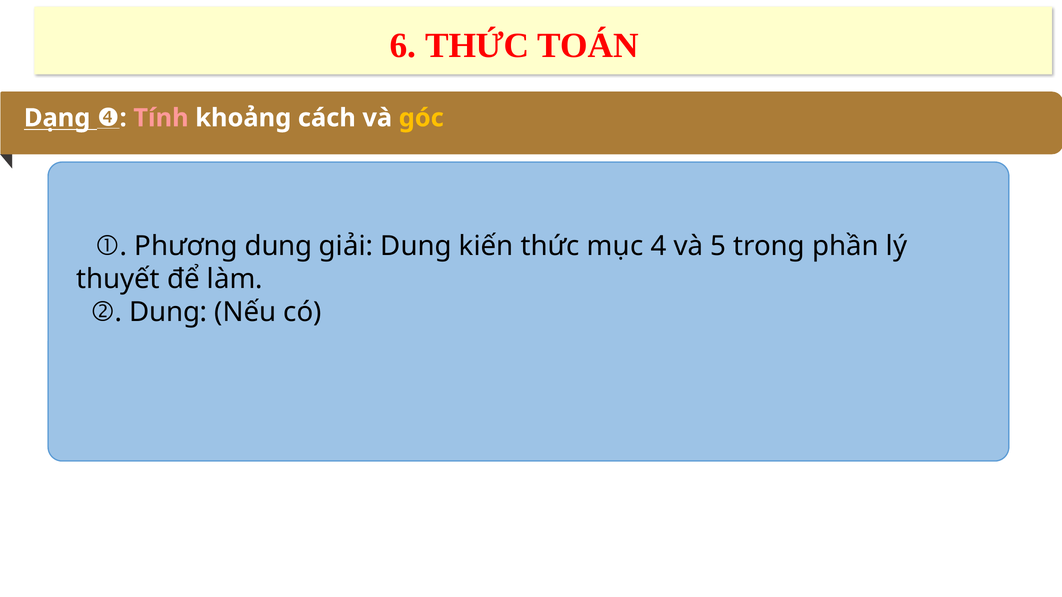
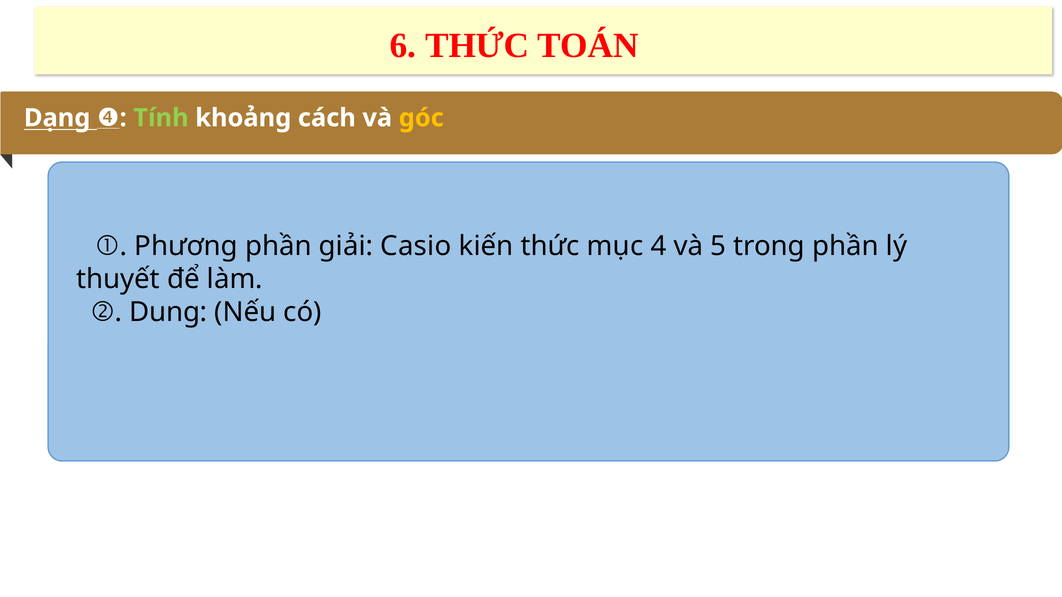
Tính colour: pink -> light green
Phương dụng: dụng -> phần
giải Dụng: Dụng -> Casio
